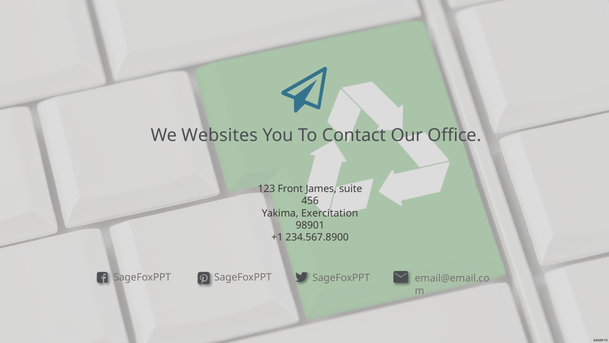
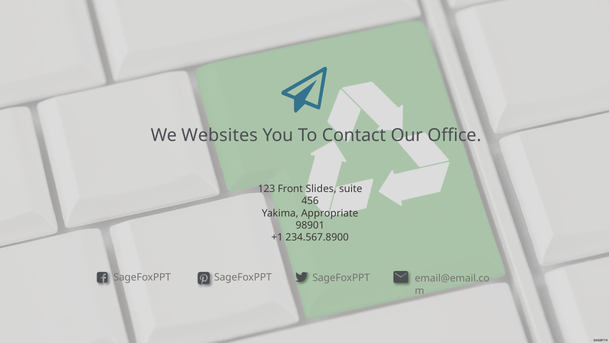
James: James -> Slides
Exercitation: Exercitation -> Appropriate
